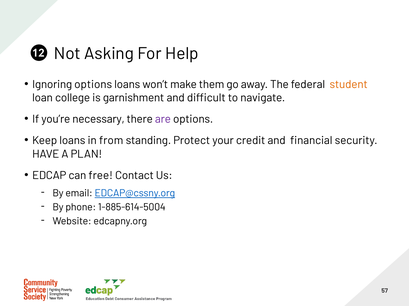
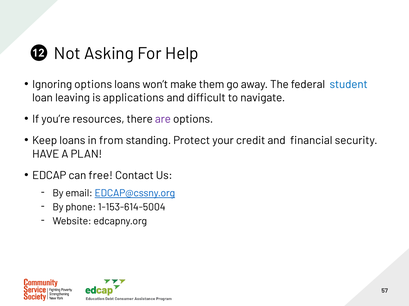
student colour: orange -> blue
college: college -> leaving
garnishment: garnishment -> applications
necessary: necessary -> resources
1-885-614-5004: 1-885-614-5004 -> 1-153-614-5004
